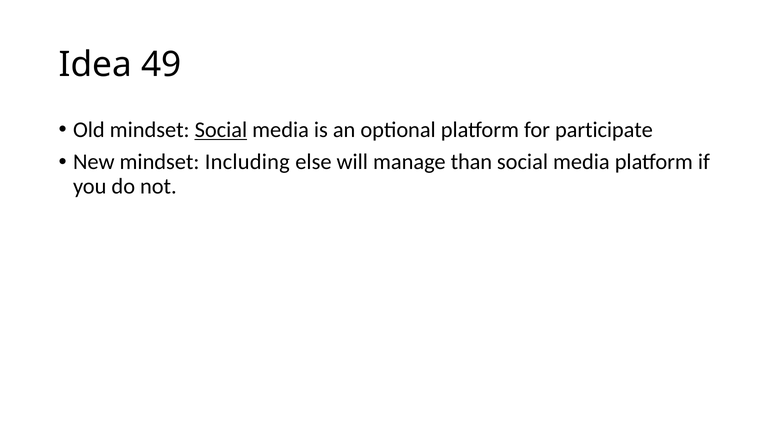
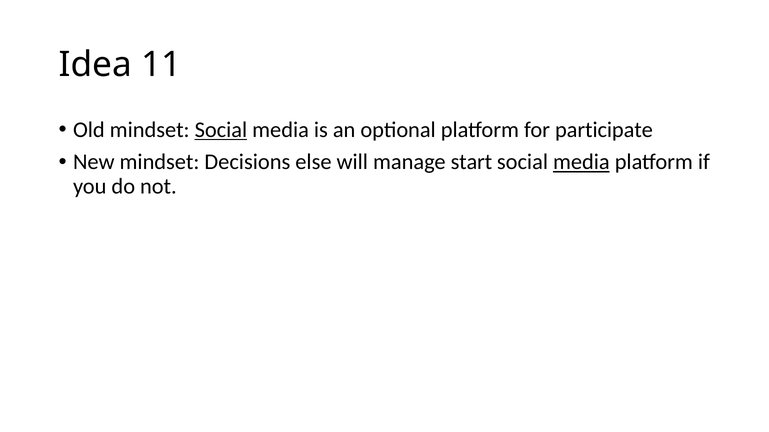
49: 49 -> 11
Including: Including -> Decisions
than: than -> start
media at (581, 162) underline: none -> present
